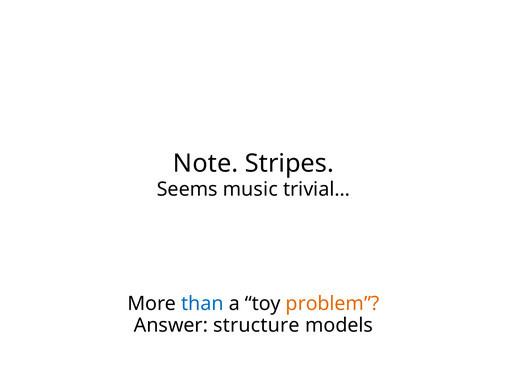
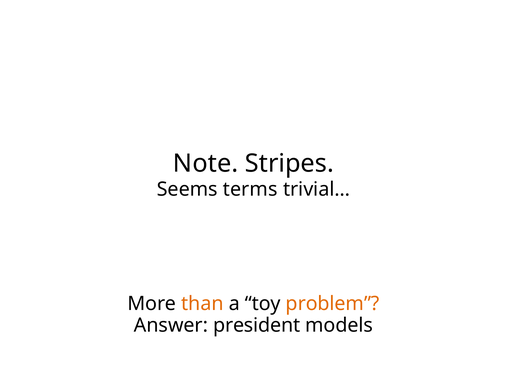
music: music -> terms
than colour: blue -> orange
structure: structure -> president
